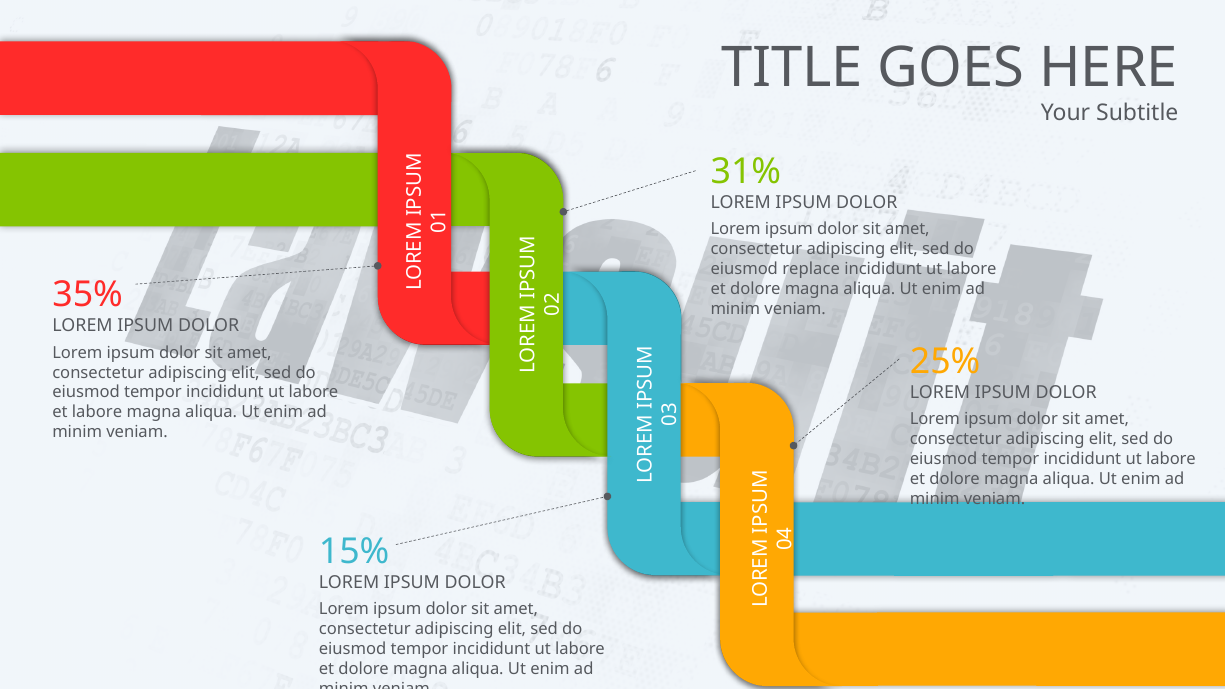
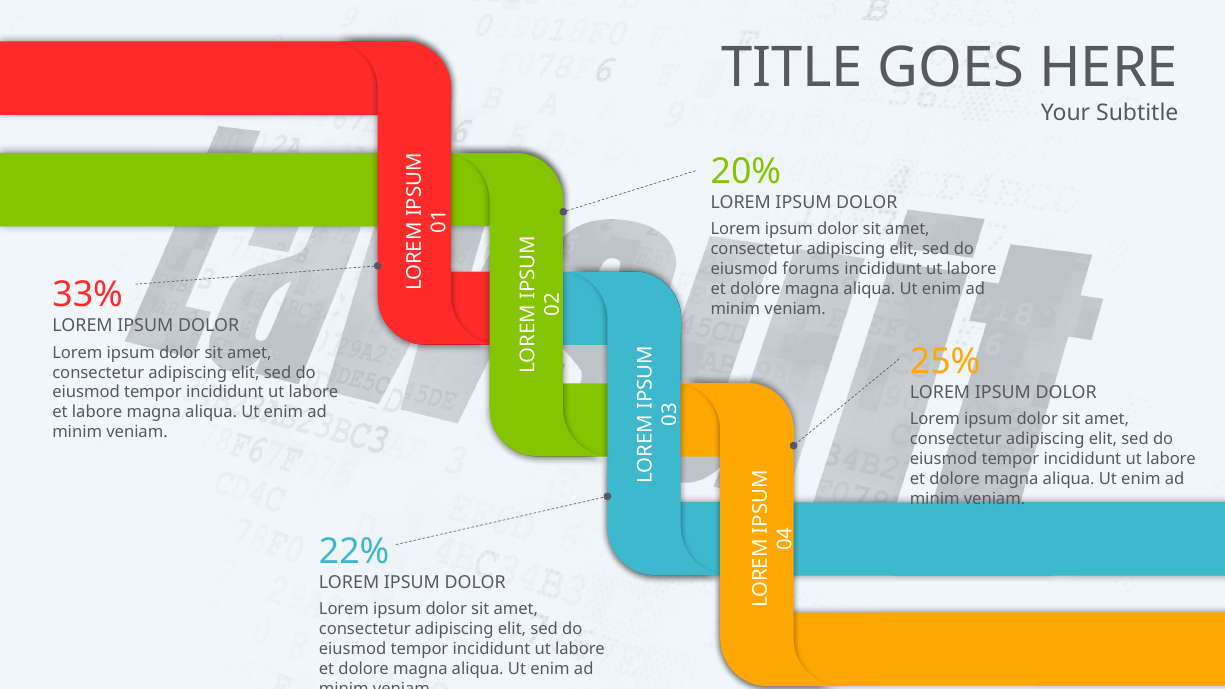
31%: 31% -> 20%
replace: replace -> forums
35%: 35% -> 33%
15%: 15% -> 22%
